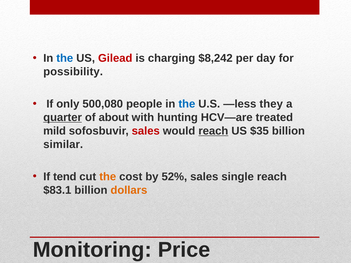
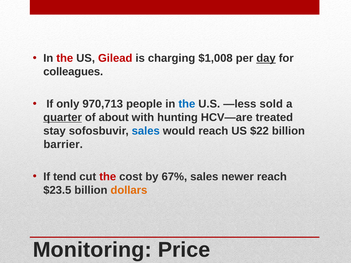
the at (65, 58) colour: blue -> red
$8,242: $8,242 -> $1,008
day underline: none -> present
possibility: possibility -> colleagues
500,080: 500,080 -> 970,713
they: they -> sold
mild: mild -> stay
sales at (146, 131) colour: red -> blue
reach at (213, 131) underline: present -> none
$35: $35 -> $22
similar: similar -> barrier
the at (108, 177) colour: orange -> red
52%: 52% -> 67%
single: single -> newer
$83.1: $83.1 -> $23.5
